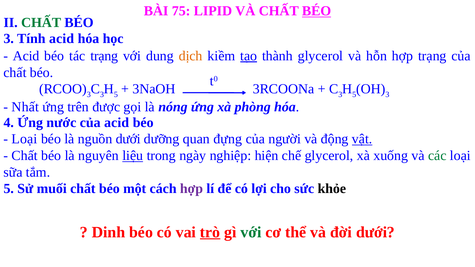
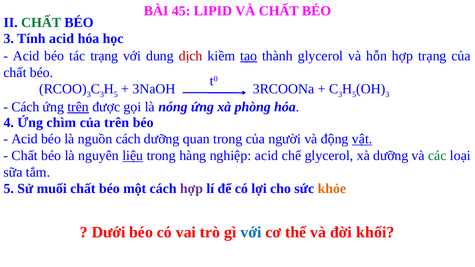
75: 75 -> 45
BÉO at (317, 11) underline: present -> none
dịch colour: orange -> red
Nhất at (25, 107): Nhất -> Cách
trên at (78, 107) underline: none -> present
nước: nước -> chìm
của acid: acid -> trên
Loại at (25, 139): Loại -> Acid
nguồn dưới: dưới -> cách
quan đựng: đựng -> trong
ngày: ngày -> hàng
nghiệp hiện: hiện -> acid
xà xuống: xuống -> dưỡng
khỏe colour: black -> orange
Dinh: Dinh -> Dưới
trò underline: present -> none
với at (251, 232) colour: green -> blue
đời dưới: dưới -> khối
